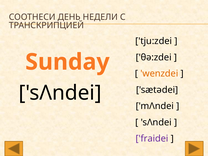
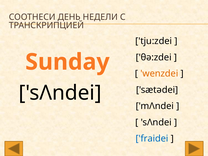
fraidei colour: purple -> blue
